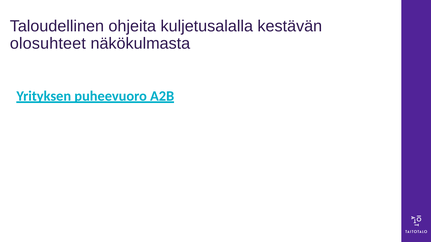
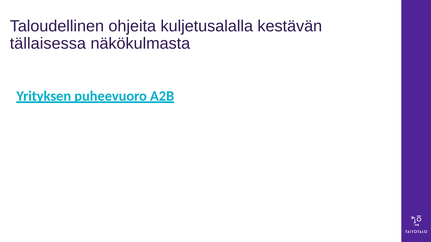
olosuhteet: olosuhteet -> tällaisessa
